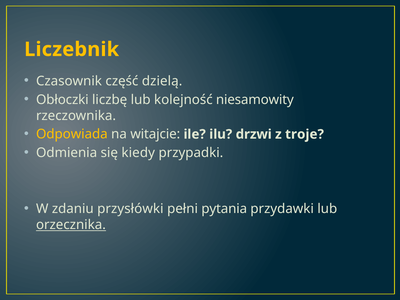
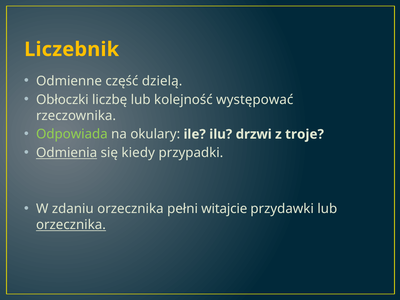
Czasownik: Czasownik -> Odmienne
niesamowity: niesamowity -> występować
Odpowiada colour: yellow -> light green
witajcie: witajcie -> okulary
Odmienia underline: none -> present
zdaniu przysłówki: przysłówki -> orzecznika
pytania: pytania -> witajcie
